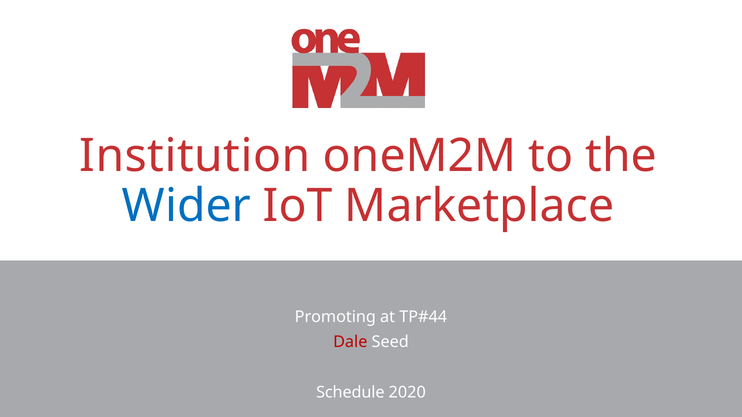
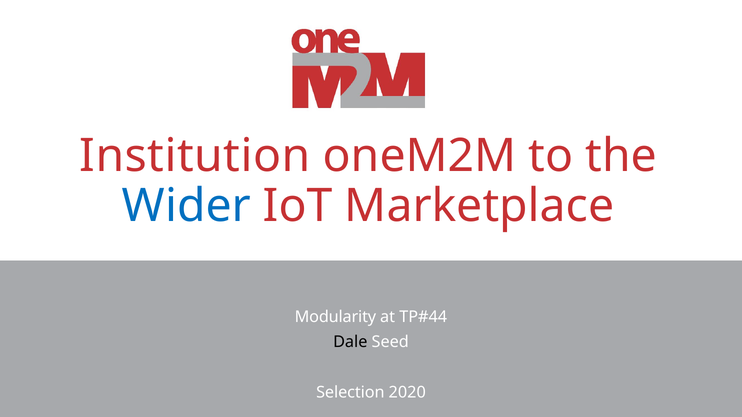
Promoting: Promoting -> Modularity
Dale colour: red -> black
Schedule: Schedule -> Selection
